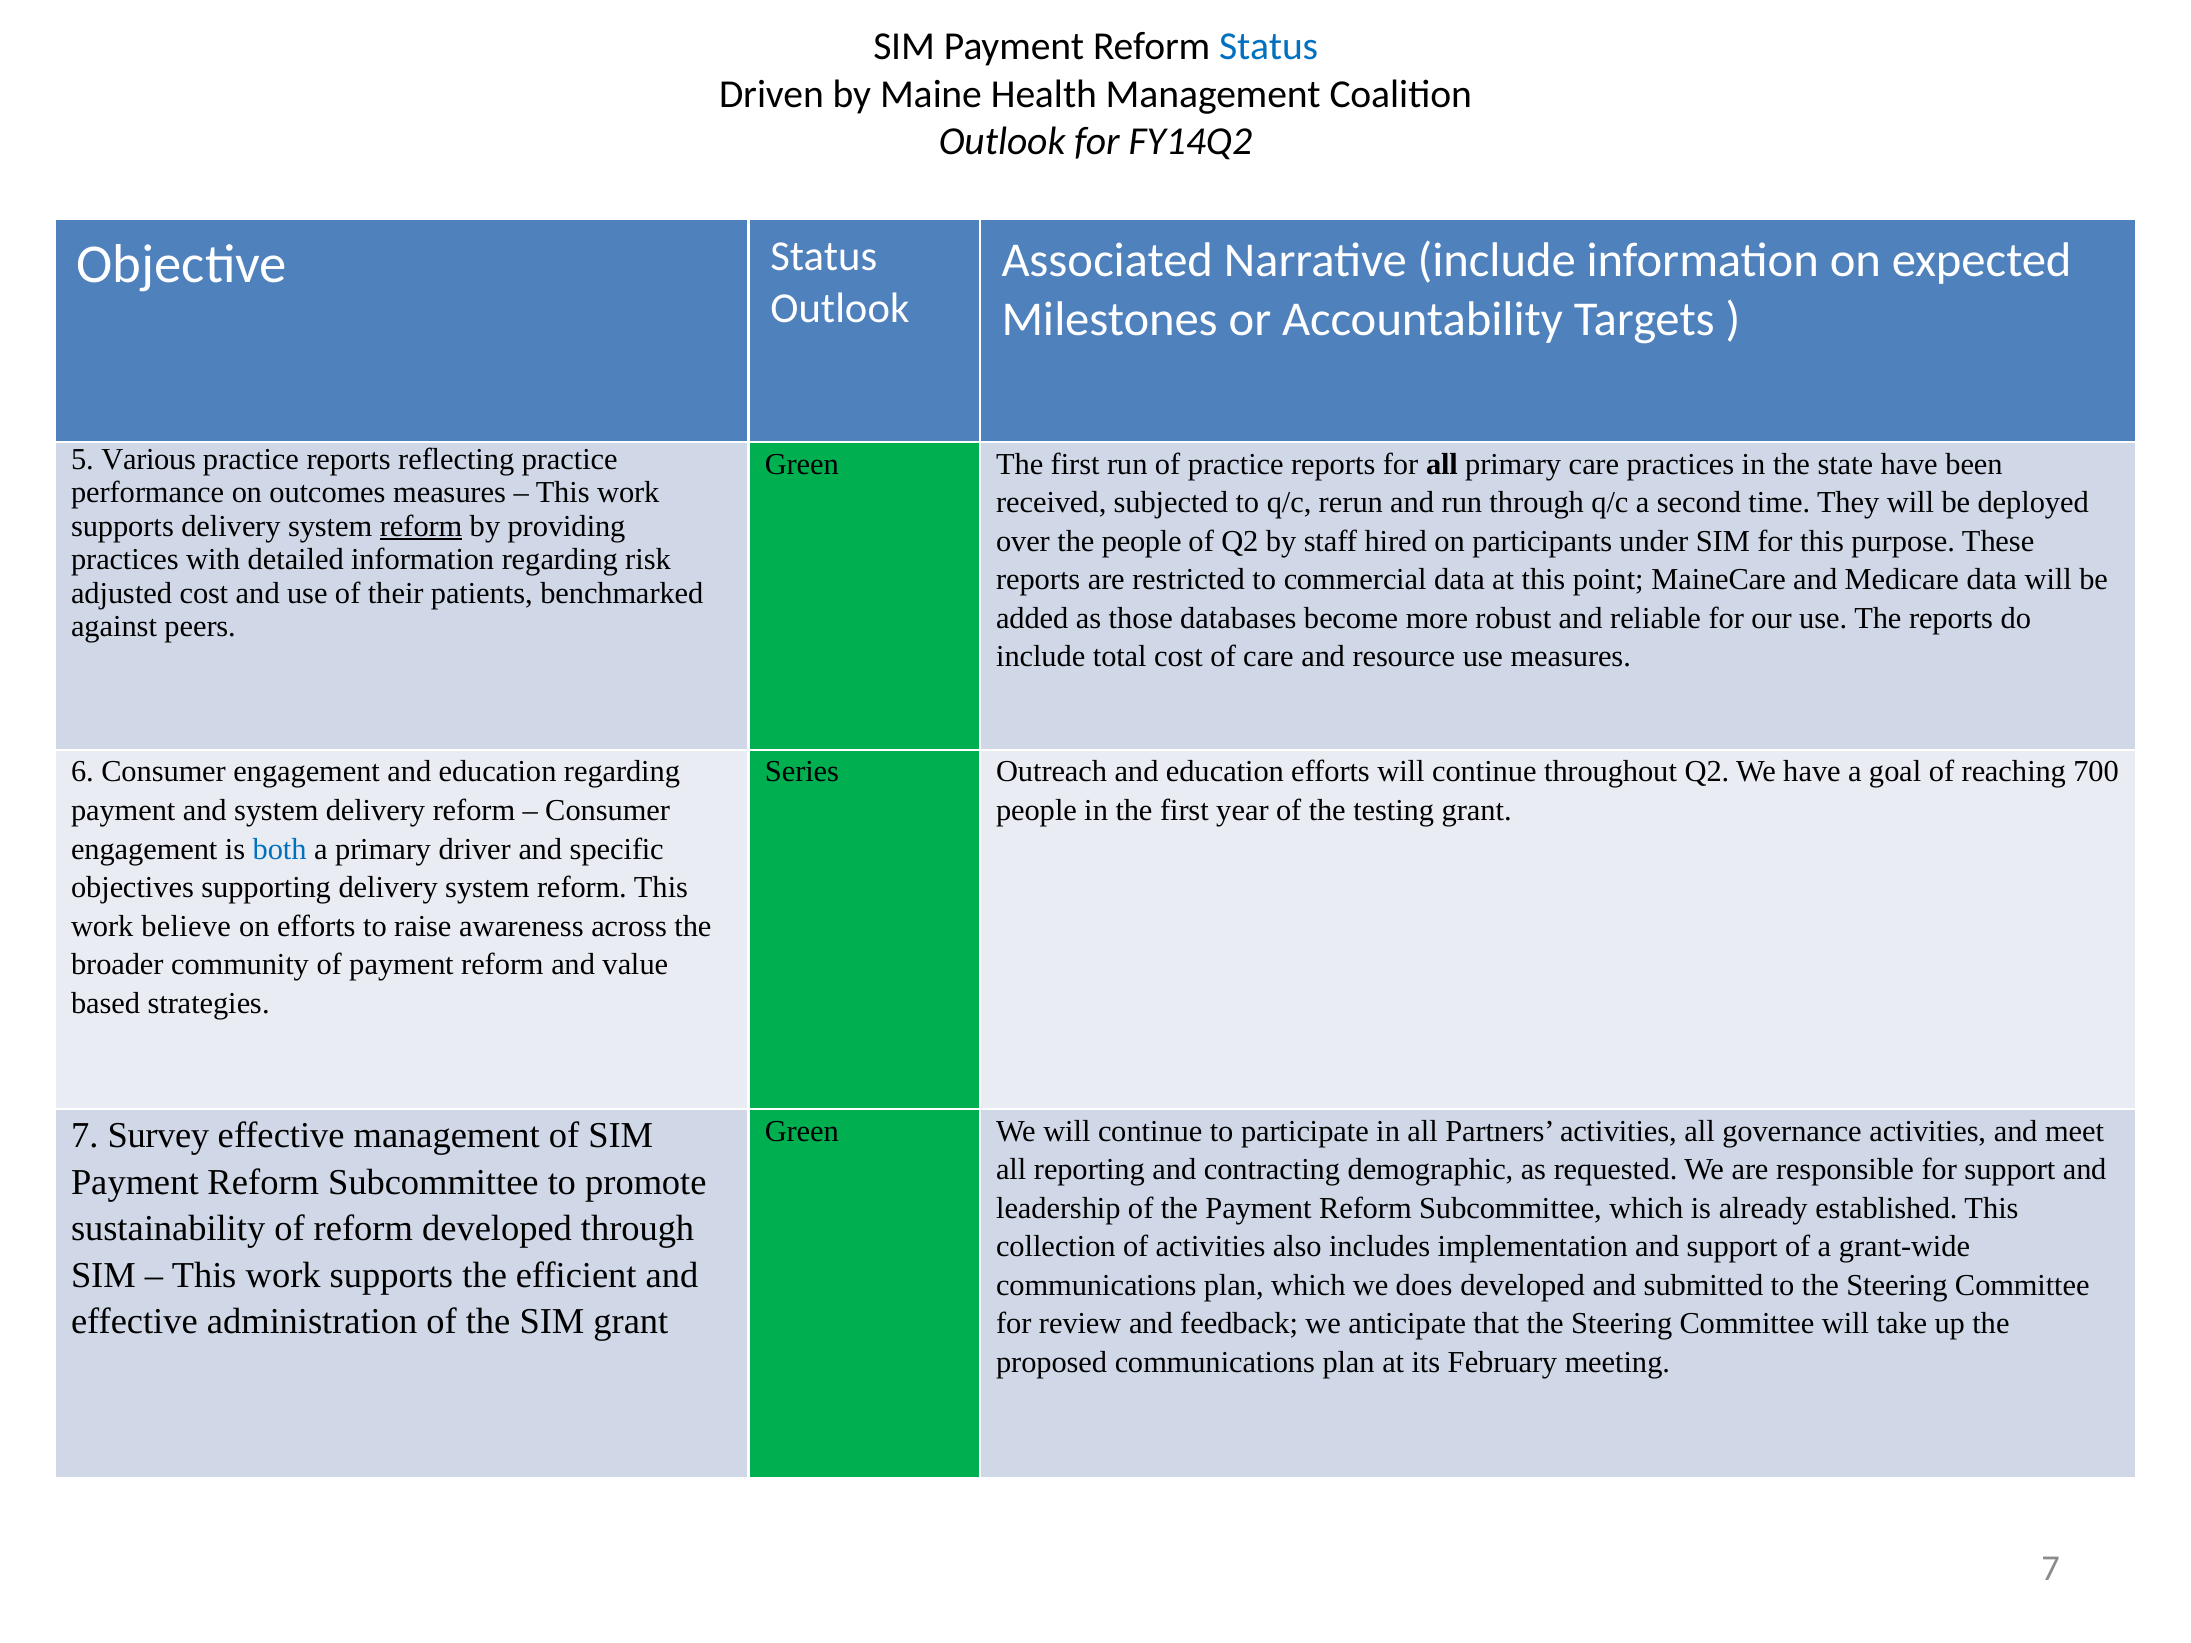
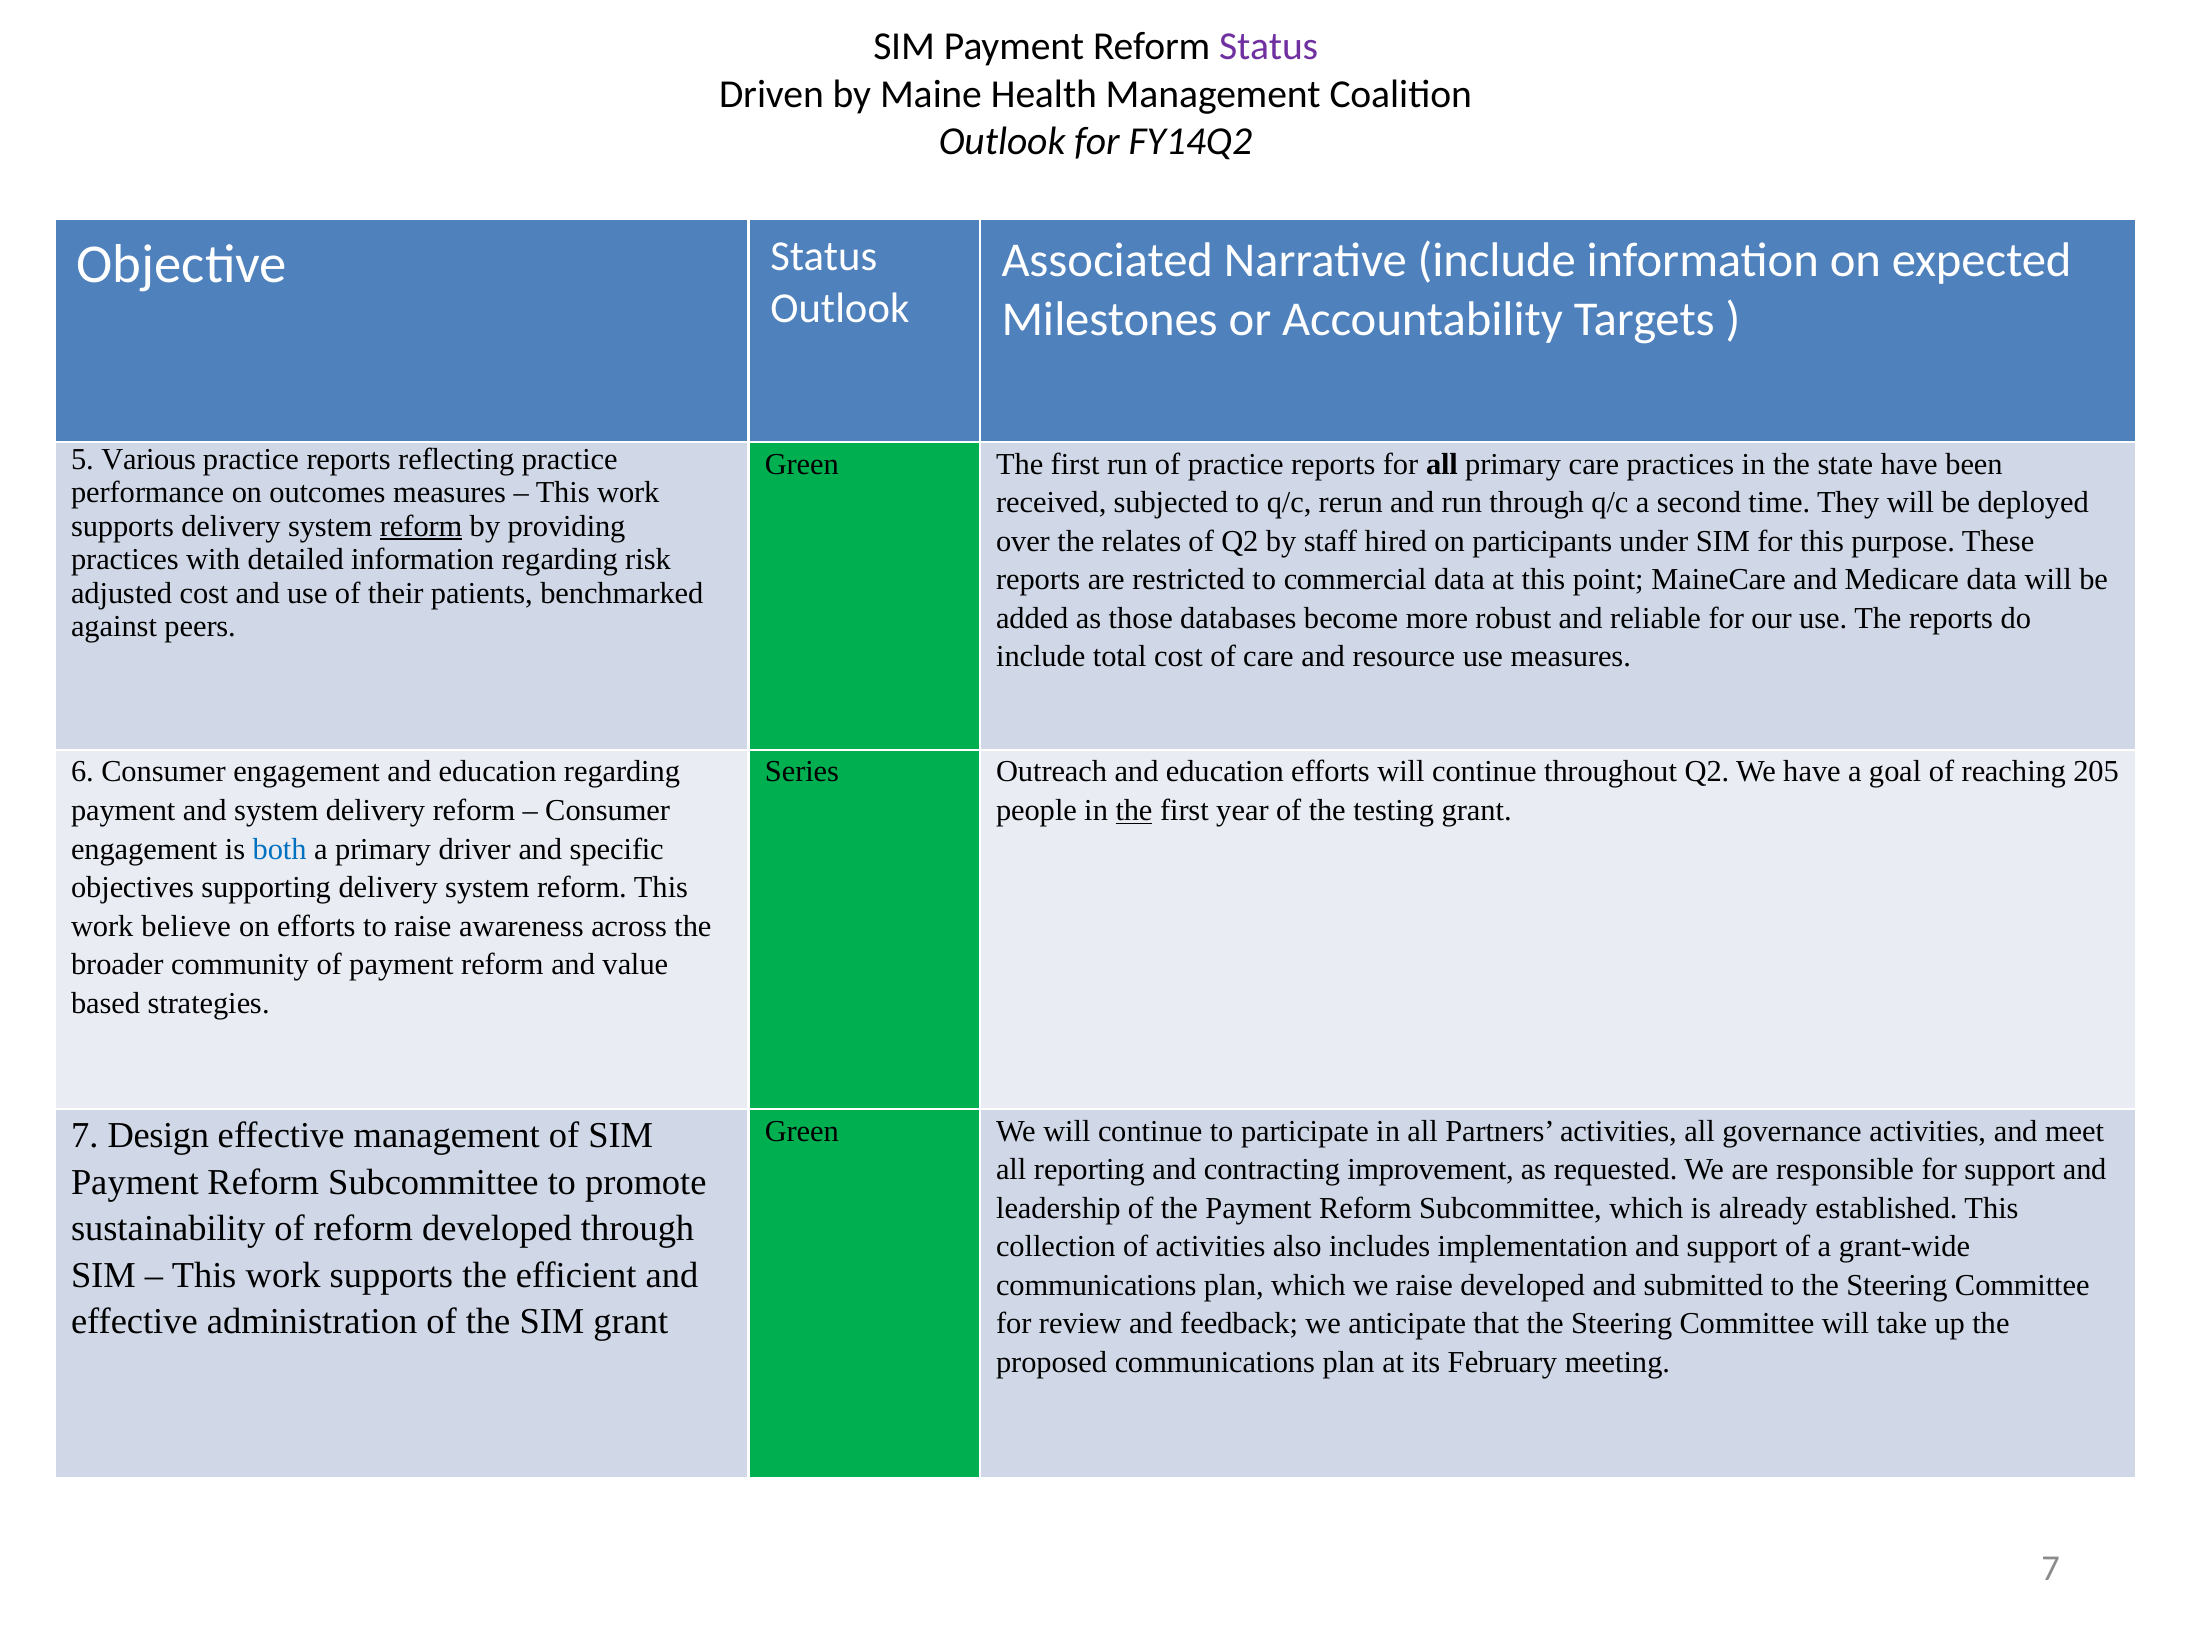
Status at (1269, 47) colour: blue -> purple
the people: people -> relates
700: 700 -> 205
the at (1134, 811) underline: none -> present
Survey: Survey -> Design
demographic: demographic -> improvement
we does: does -> raise
